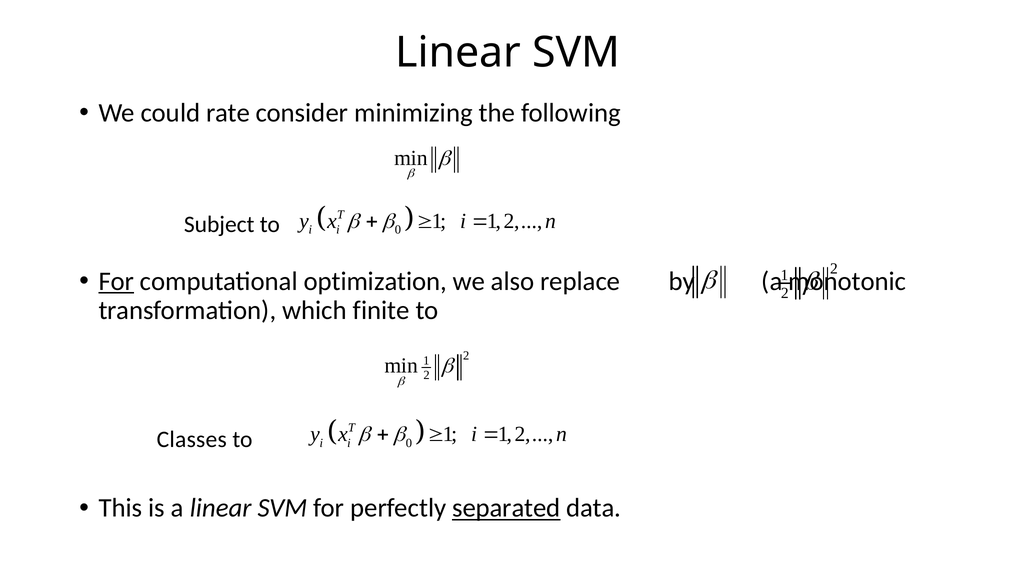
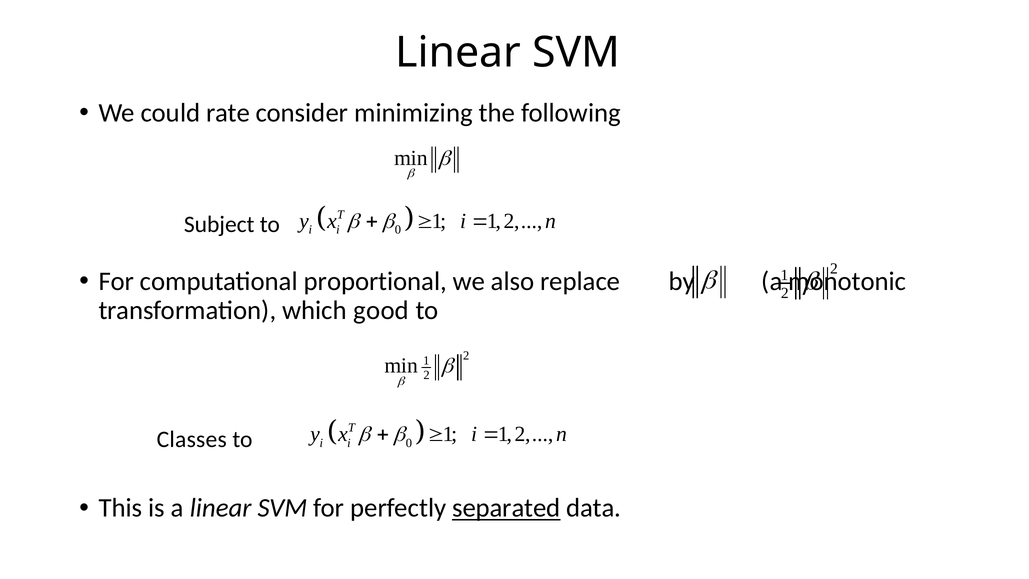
For at (116, 281) underline: present -> none
optimization: optimization -> proportional
finite: finite -> good
